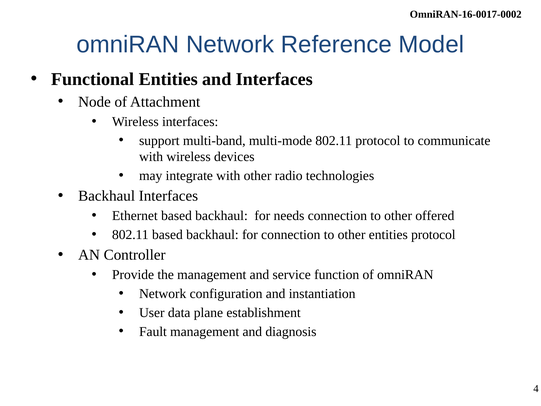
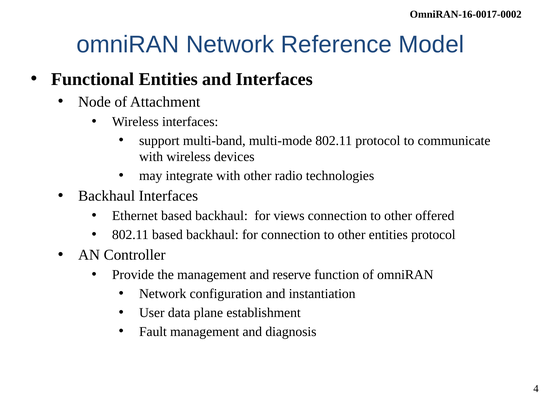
needs: needs -> views
service: service -> reserve
